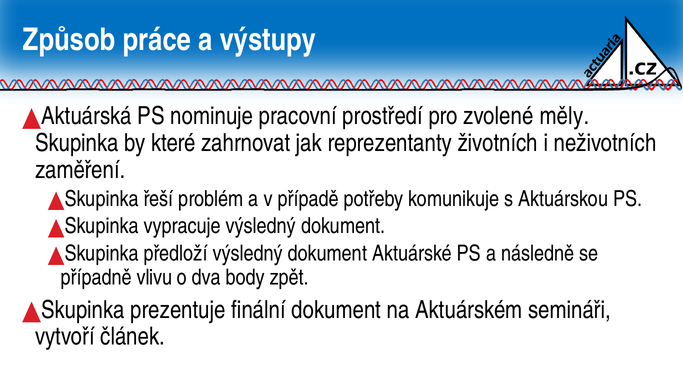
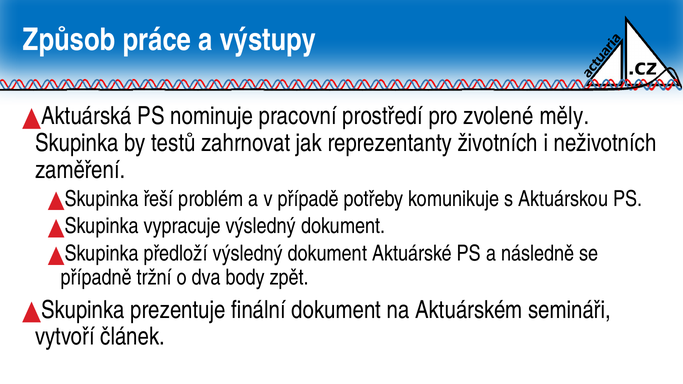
které: které -> testů
vlivu: vlivu -> tržní
